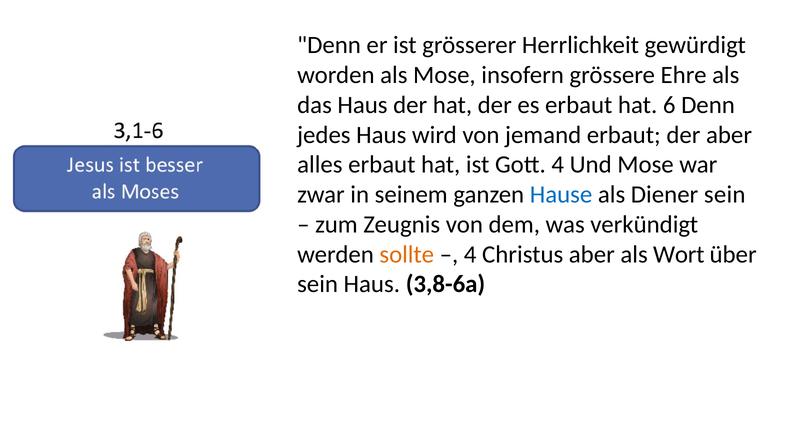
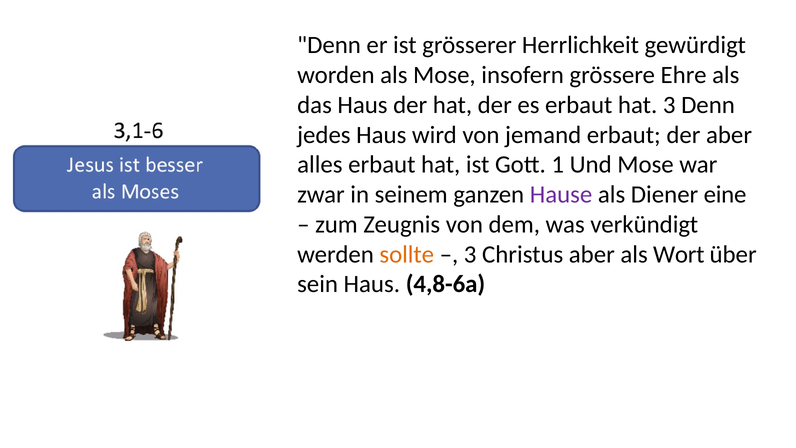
hat 6: 6 -> 3
Gott 4: 4 -> 1
Hause colour: blue -> purple
Diener sein: sein -> eine
4 at (470, 254): 4 -> 3
3,8-6a: 3,8-6a -> 4,8-6a
